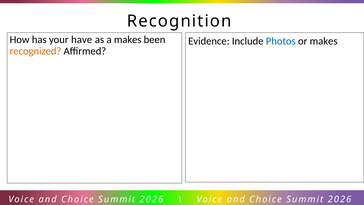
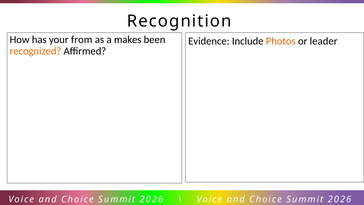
have: have -> from
Photos colour: blue -> orange
or makes: makes -> leader
